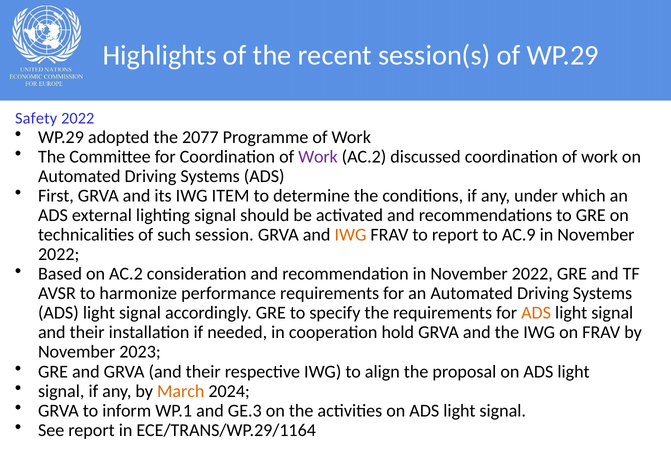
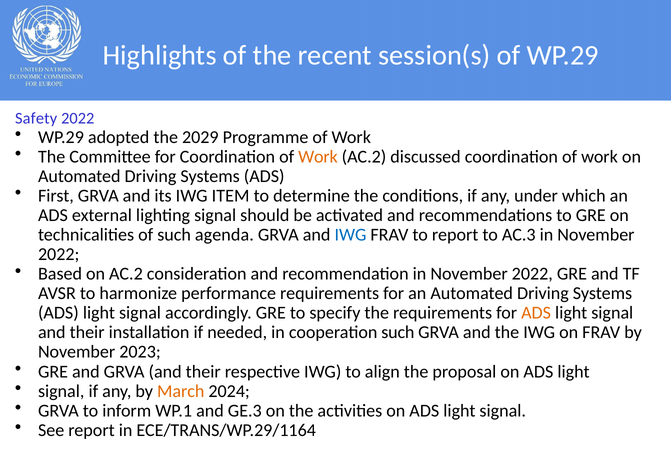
2077: 2077 -> 2029
Work at (318, 157) colour: purple -> orange
session: session -> agenda
IWG at (350, 235) colour: orange -> blue
AC.9: AC.9 -> AC.3
cooperation hold: hold -> such
